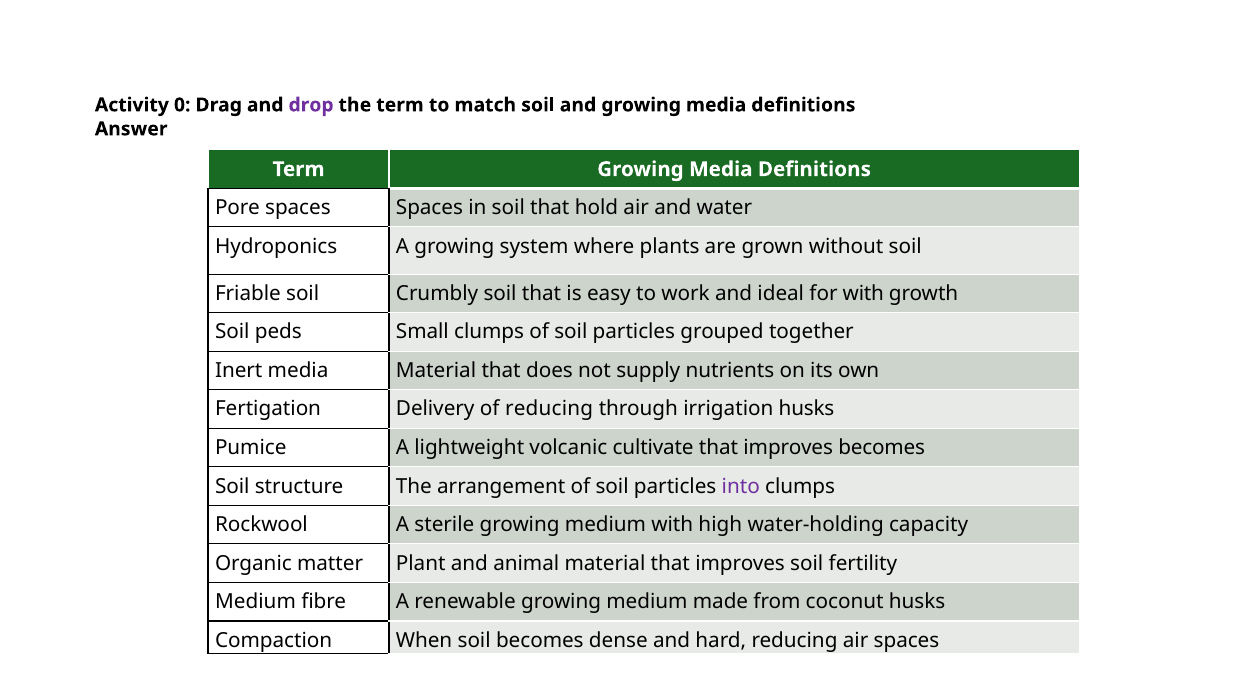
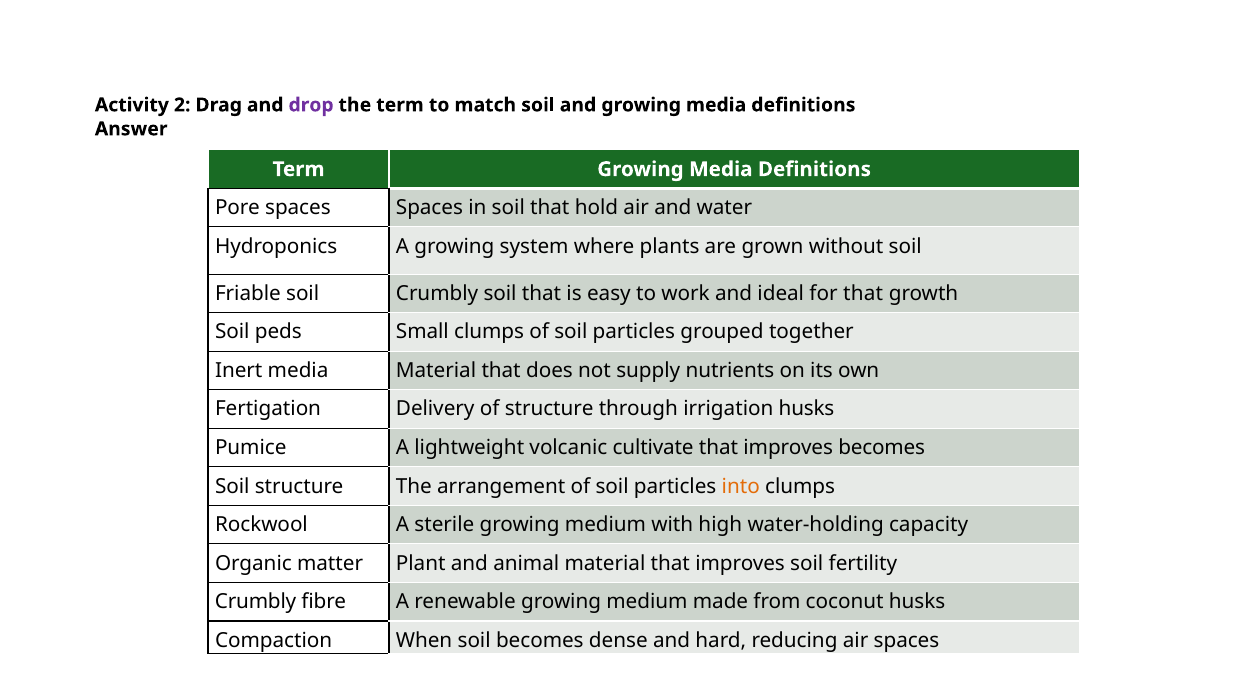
0: 0 -> 2
for with: with -> that
of reducing: reducing -> structure
into colour: purple -> orange
Medium at (255, 602): Medium -> Crumbly
